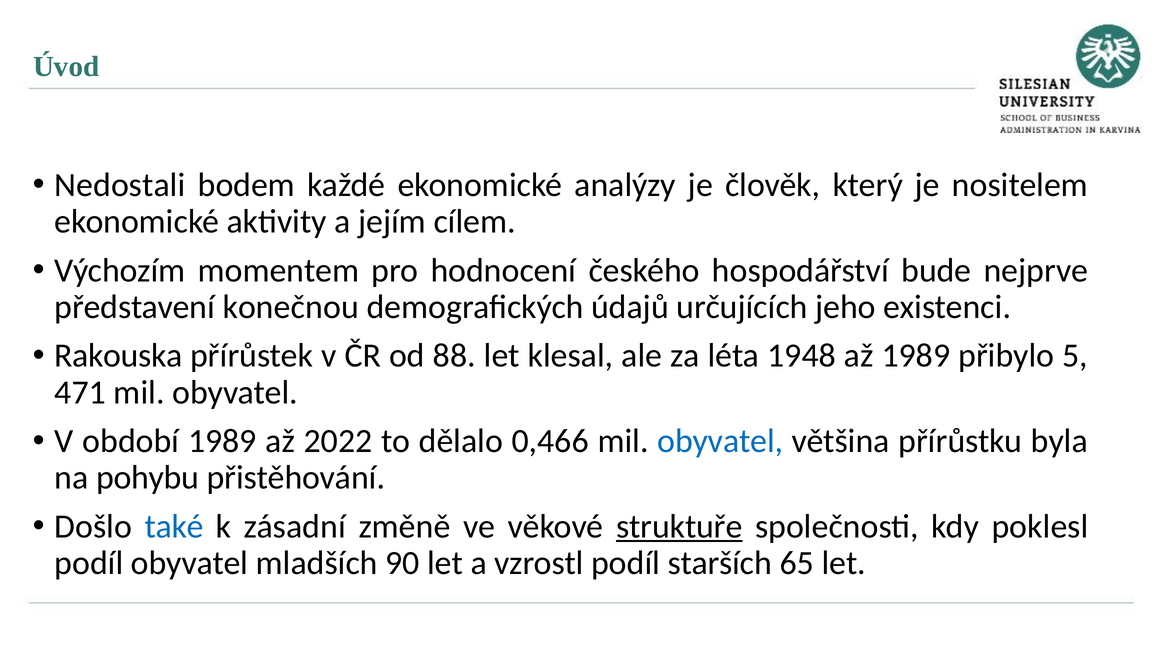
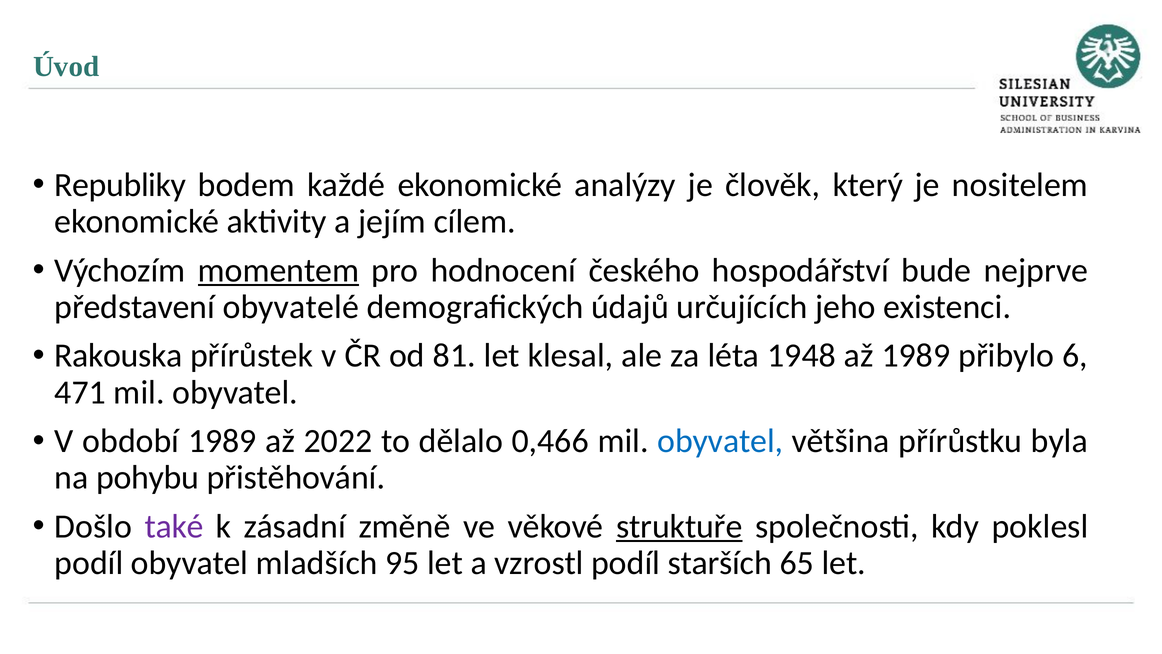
Nedostali: Nedostali -> Republiky
momentem underline: none -> present
konečnou: konečnou -> obyvatelé
88: 88 -> 81
5: 5 -> 6
také colour: blue -> purple
90: 90 -> 95
